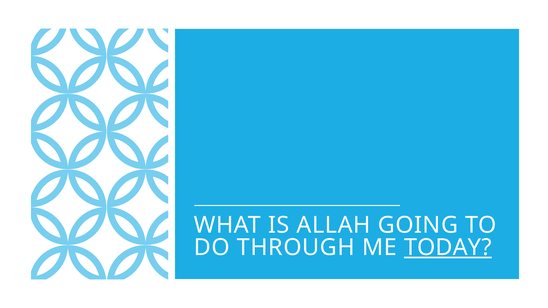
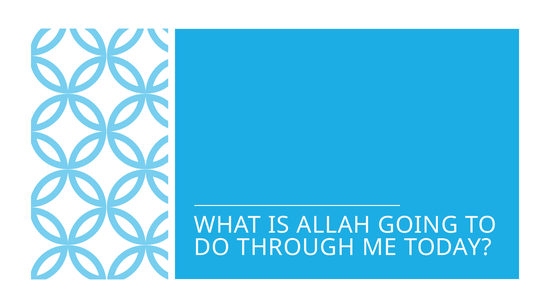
TODAY underline: present -> none
